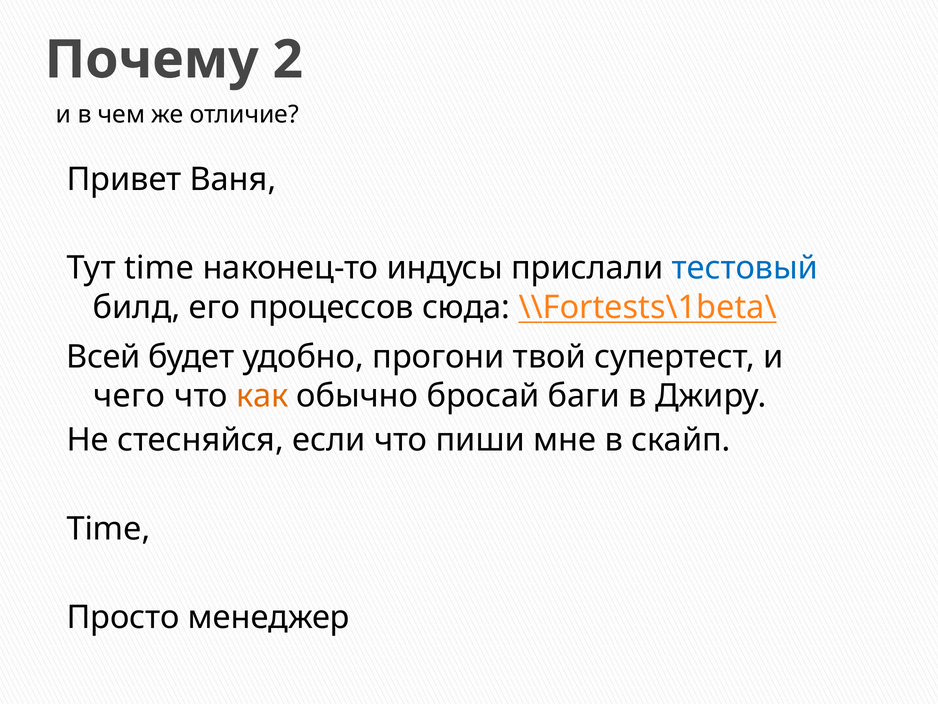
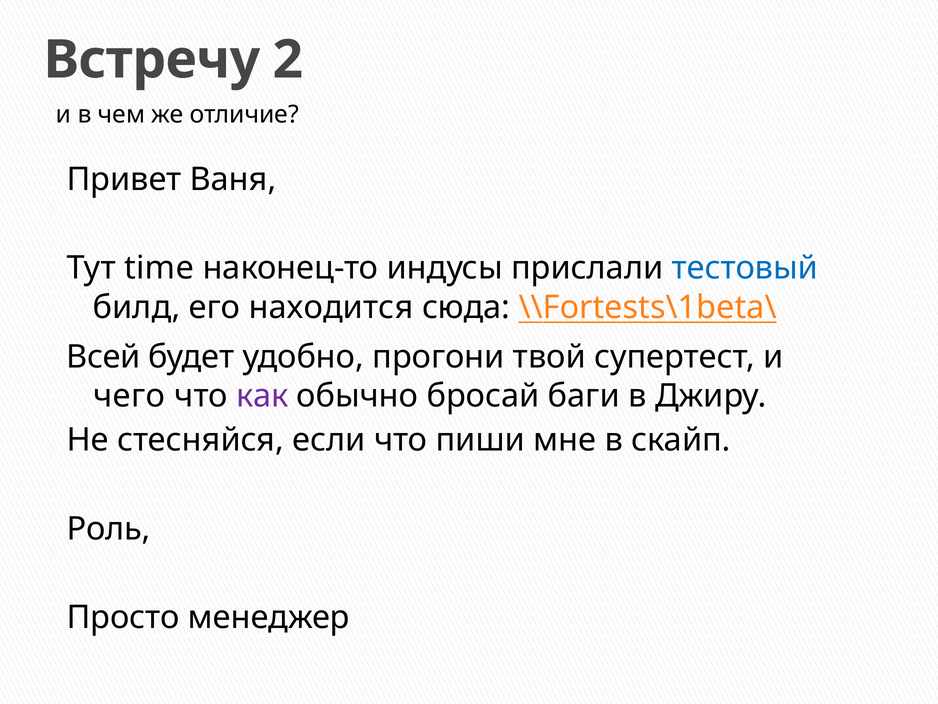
Почему: Почему -> Встречу
процессов: процессов -> находится
как colour: orange -> purple
Time at (108, 528): Time -> Роль
